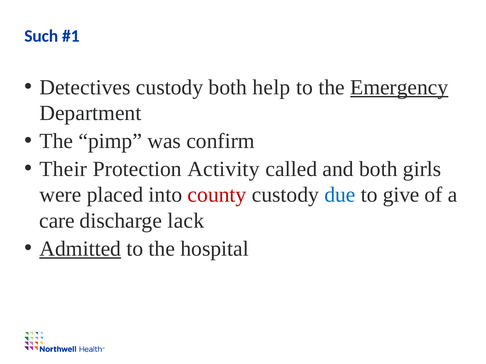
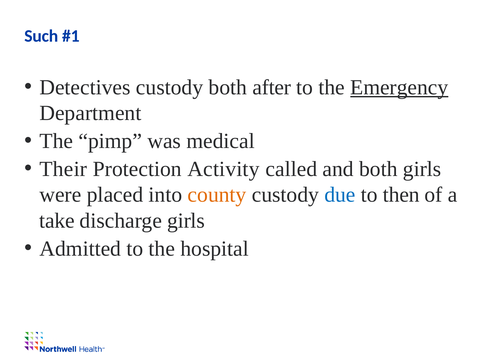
help: help -> after
confirm: confirm -> medical
county colour: red -> orange
give: give -> then
care: care -> take
discharge lack: lack -> girls
Admitted underline: present -> none
